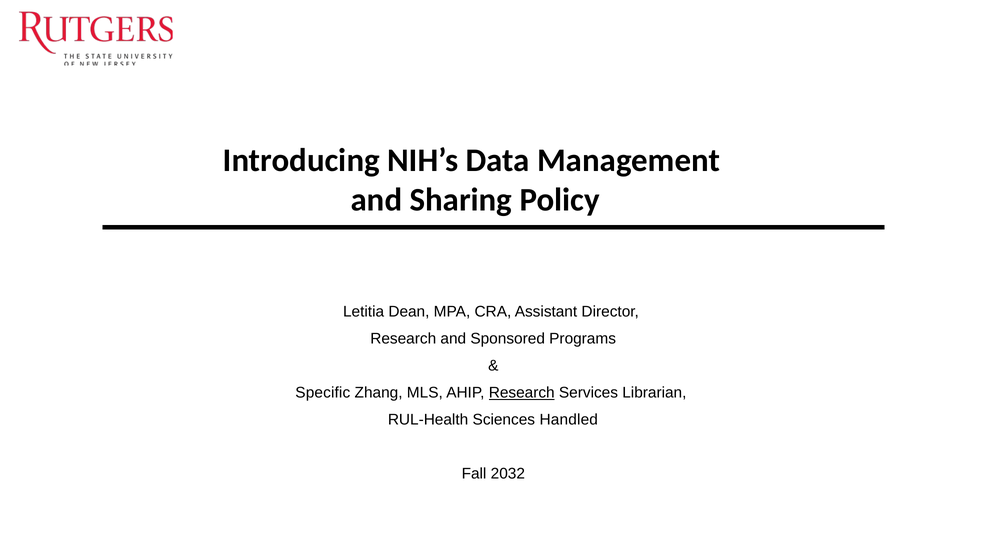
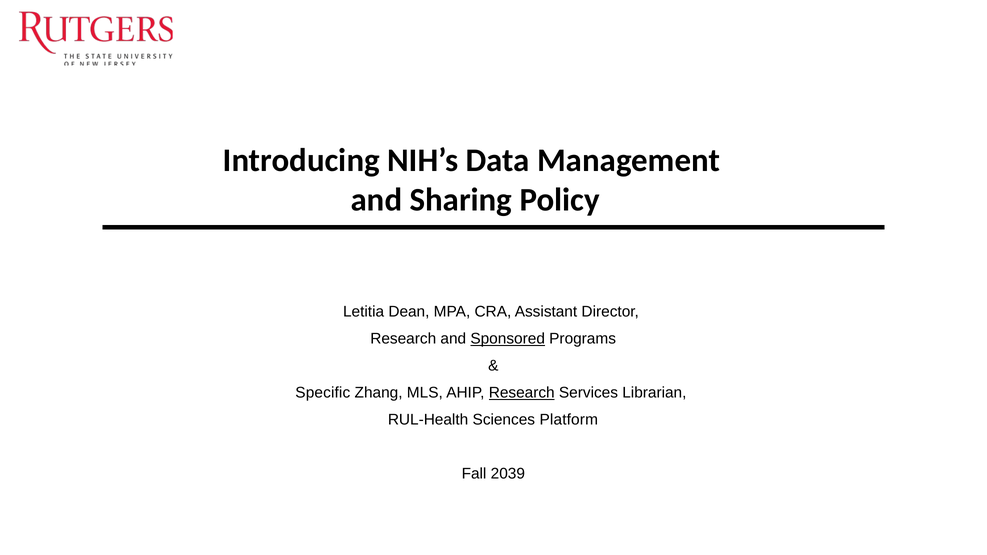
Sponsored underline: none -> present
Handled: Handled -> Platform
2032: 2032 -> 2039
